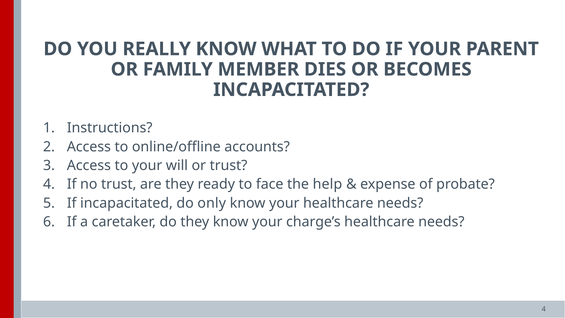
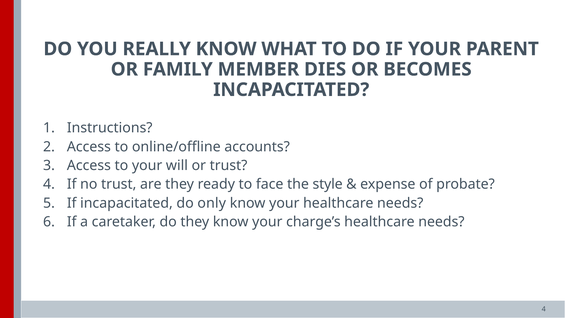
help: help -> style
